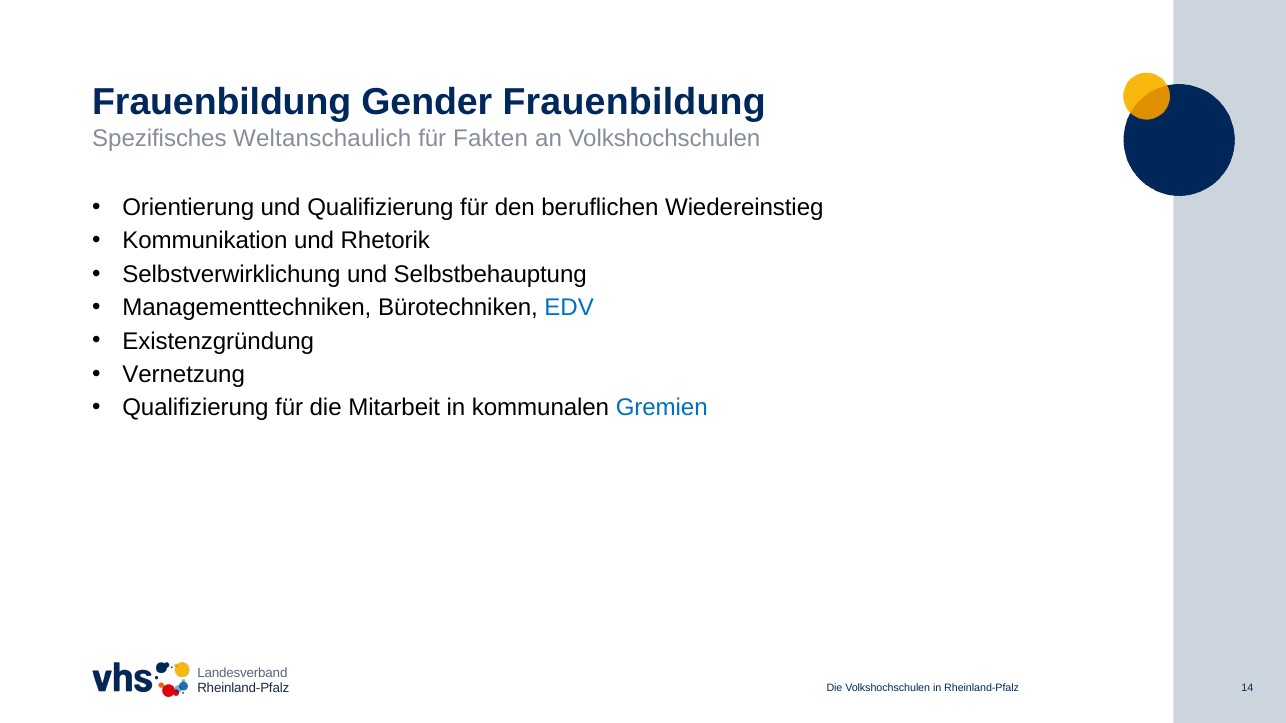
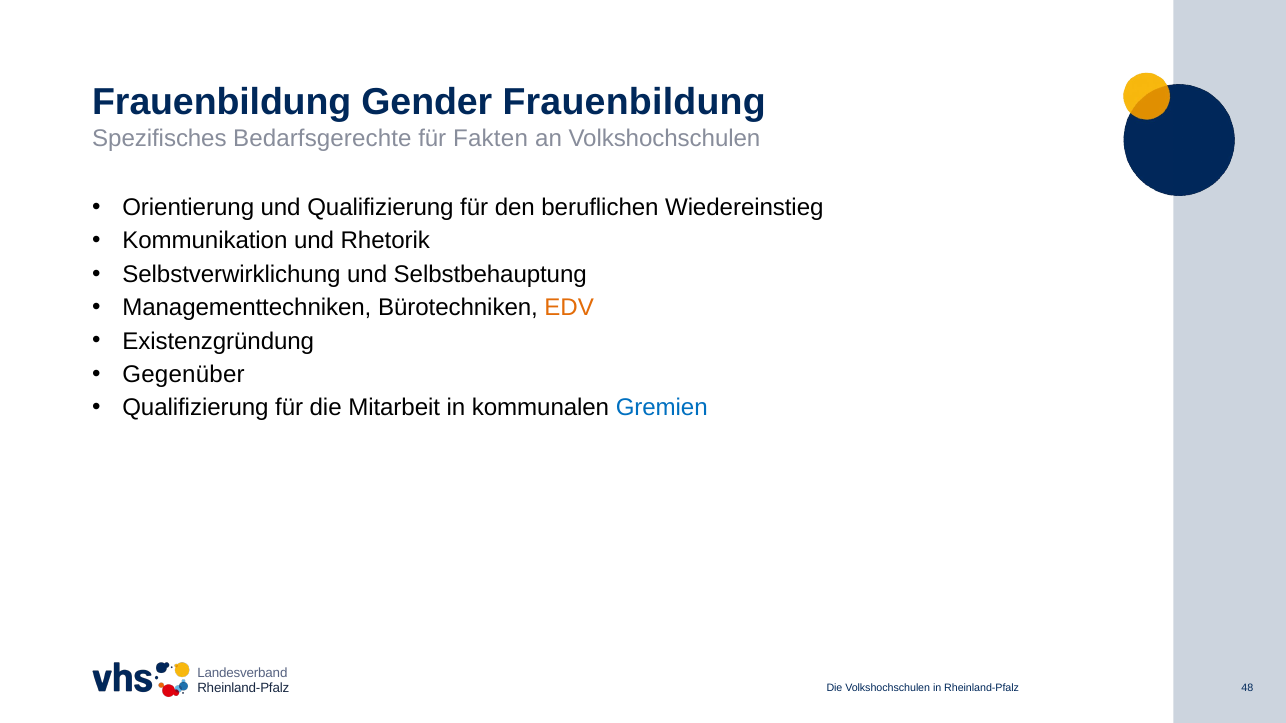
Weltanschaulich: Weltanschaulich -> Bedarfsgerechte
EDV colour: blue -> orange
Vernetzung: Vernetzung -> Gegenüber
14: 14 -> 48
